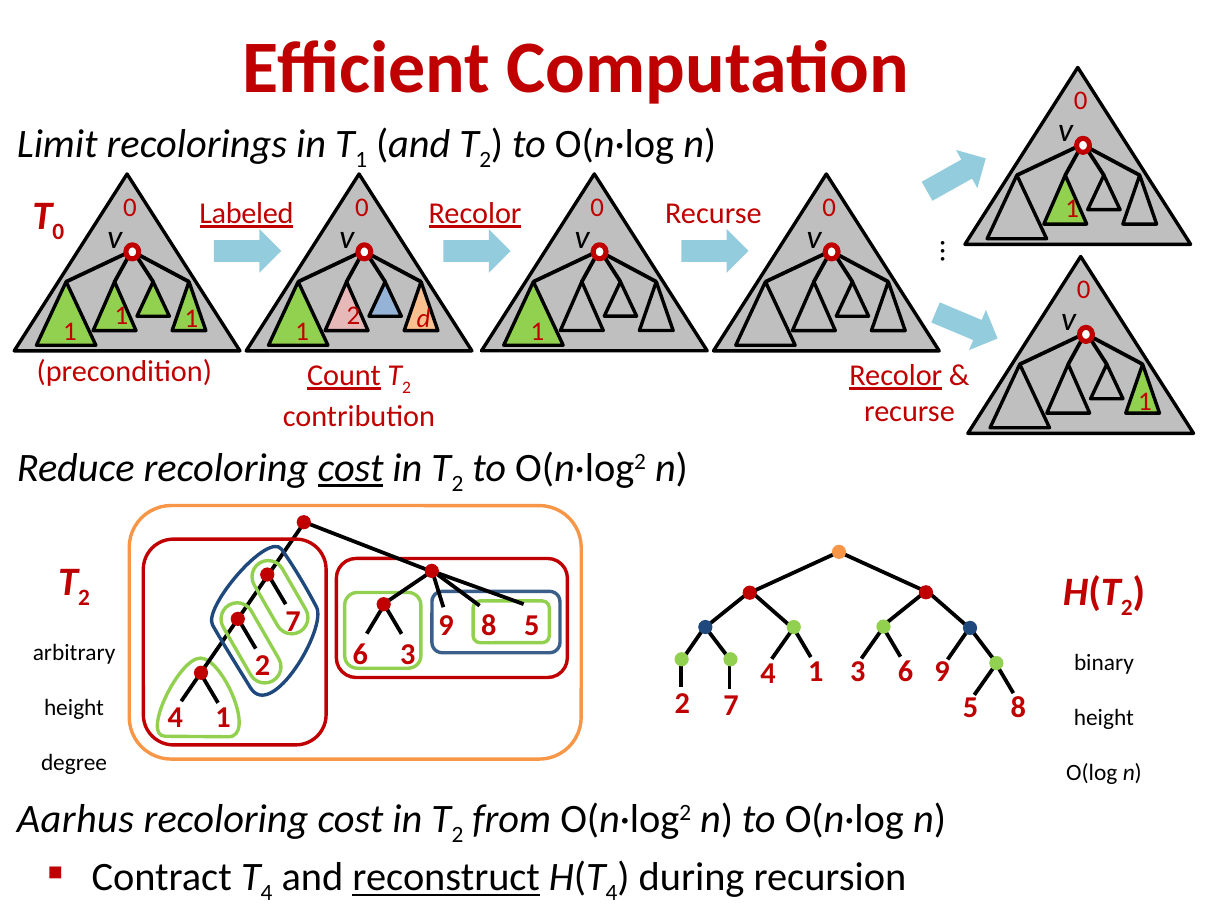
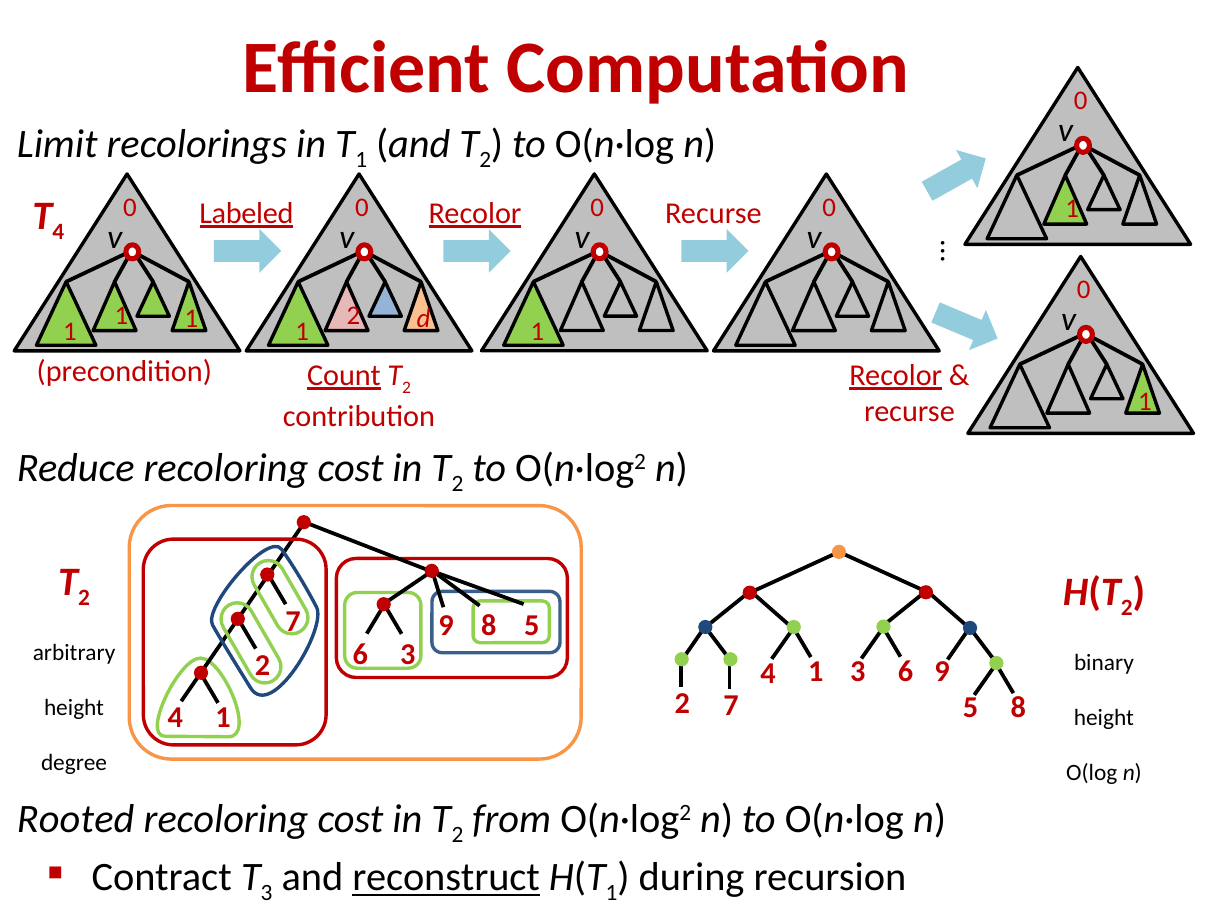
0 at (58, 232): 0 -> 4
cost at (351, 468) underline: present -> none
Aarhus: Aarhus -> Rooted
4 at (267, 893): 4 -> 3
4 at (612, 893): 4 -> 1
